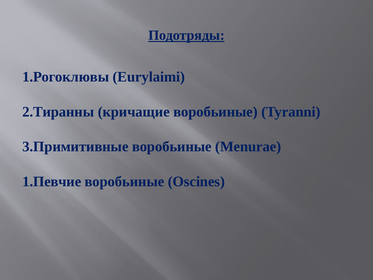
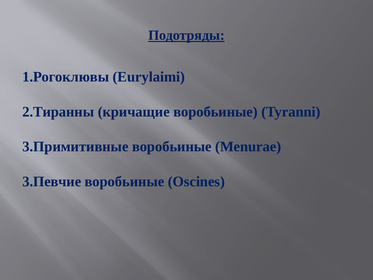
1.Певчие: 1.Певчие -> 3.Певчие
